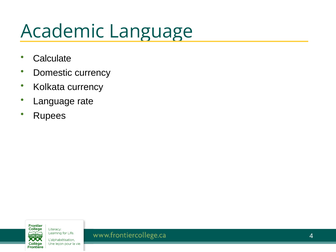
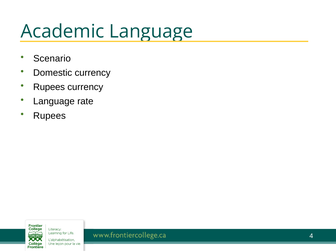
Calculate: Calculate -> Scenario
Kolkata at (49, 87): Kolkata -> Rupees
